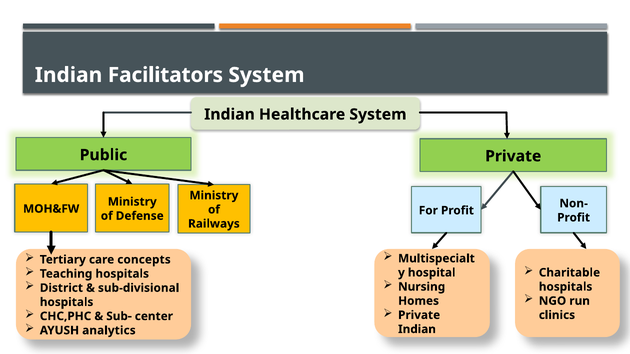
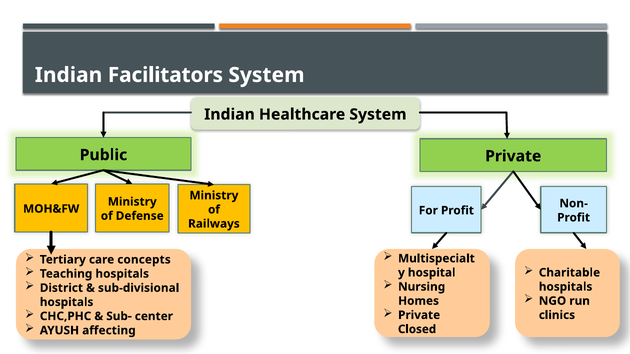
analytics: analytics -> affecting
Indian at (417, 330): Indian -> Closed
